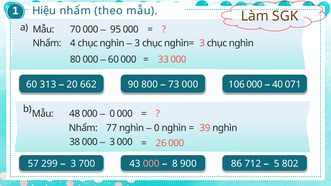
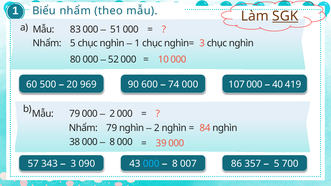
Hiệu: Hiệu -> Biểu
SGK underline: none -> present
70: 70 -> 83
95: 95 -> 51
Nhẩm 4: 4 -> 5
3 at (137, 43): 3 -> 1
60 at (113, 59): 60 -> 52
33: 33 -> 10
313: 313 -> 500
662: 662 -> 969
800: 800 -> 600
73: 73 -> 74
106: 106 -> 107
071: 071 -> 419
Mẫu 48: 48 -> 79
0 at (112, 114): 0 -> 2
Nhẩm 77: 77 -> 79
0 at (157, 128): 0 -> 2
39: 39 -> 84
3 at (112, 142): 3 -> 8
26: 26 -> 39
299: 299 -> 343
700: 700 -> 090
000 at (151, 164) colour: pink -> light blue
900: 900 -> 007
712: 712 -> 357
802: 802 -> 700
